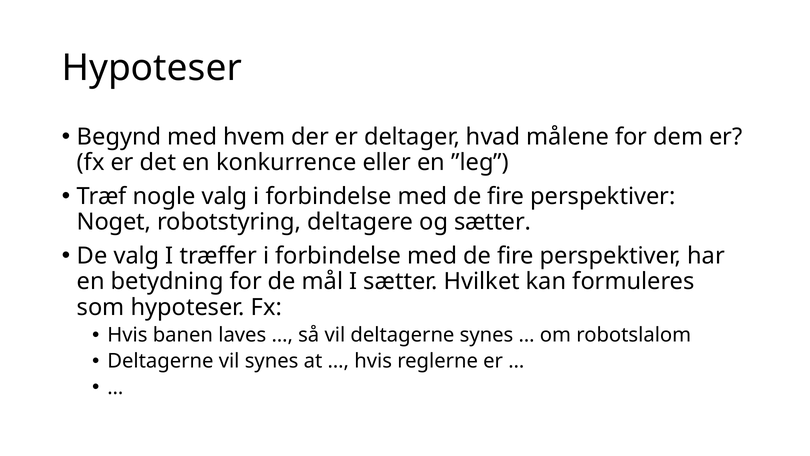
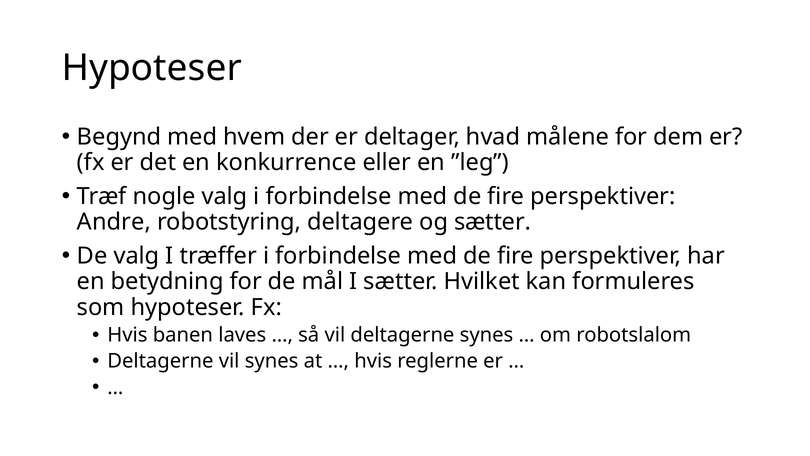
Noget: Noget -> Andre
